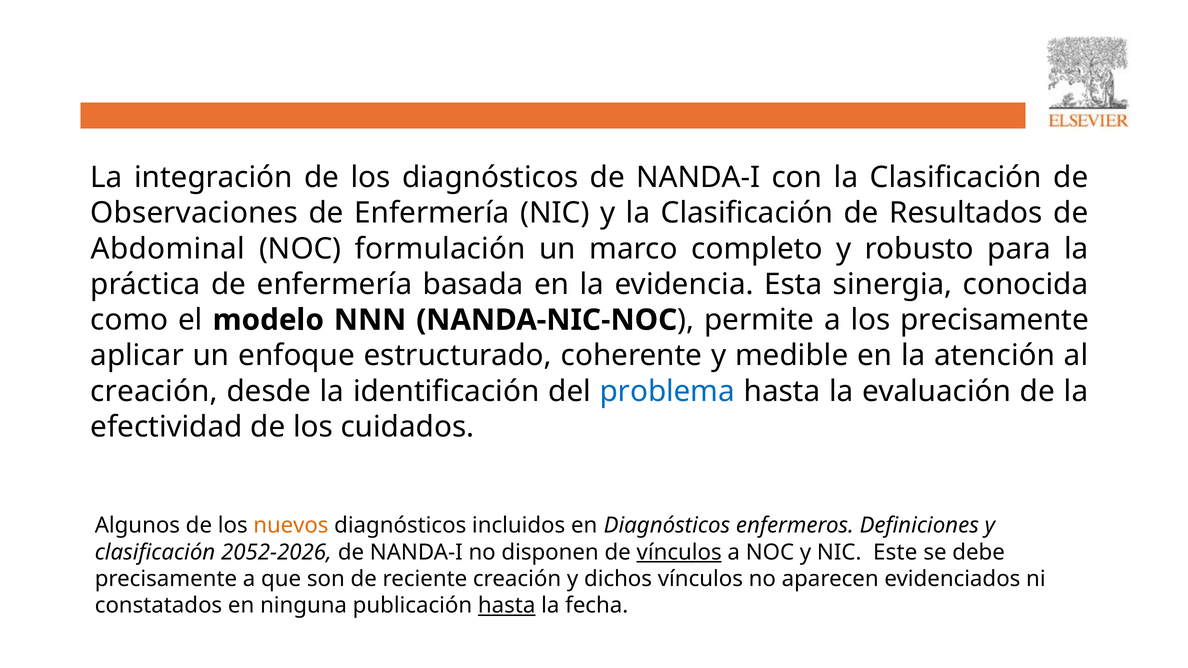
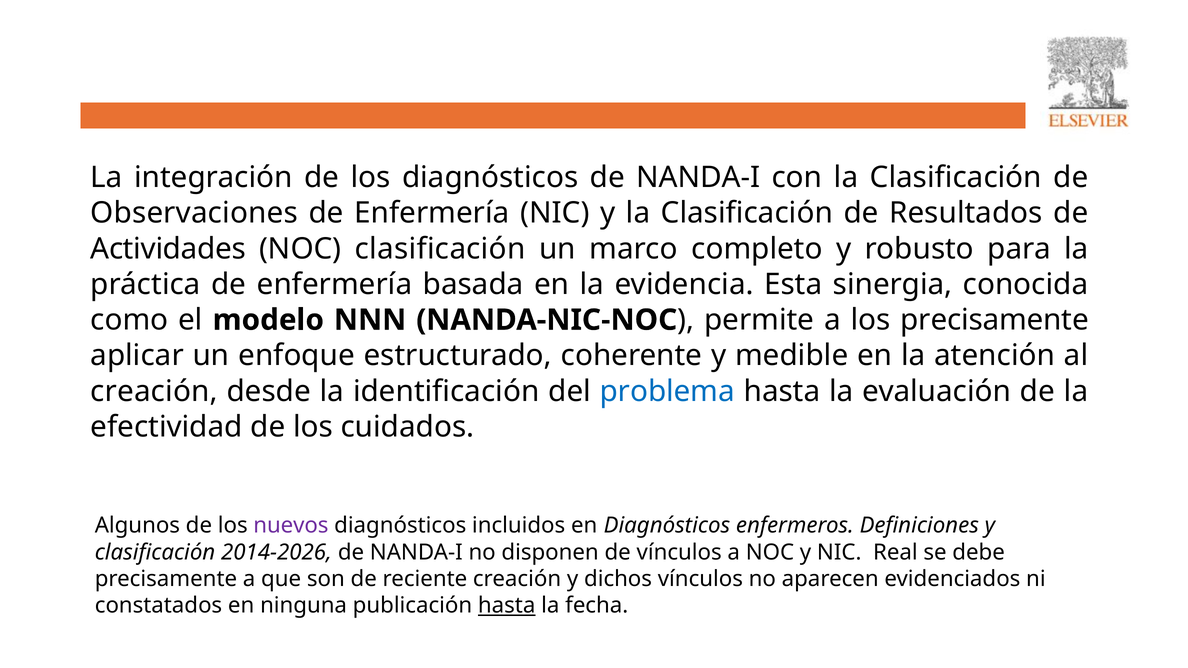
Abdominal: Abdominal -> Actividades
NOC formulación: formulación -> clasificación
nuevos colour: orange -> purple
2052-2026: 2052-2026 -> 2014-2026
vínculos at (679, 552) underline: present -> none
Este: Este -> Real
